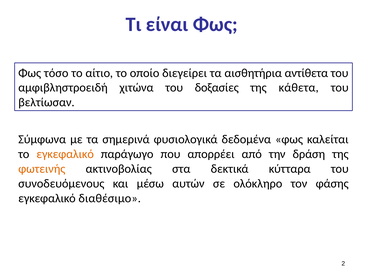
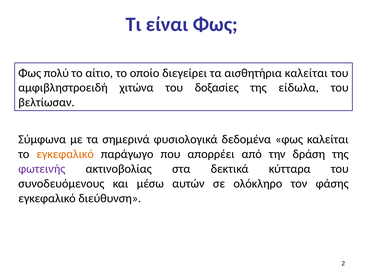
τόσο: τόσο -> πολύ
αισθητήρια αντίθετα: αντίθετα -> καλείται
κάθετα: κάθετα -> είδωλα
φωτεινής colour: orange -> purple
διαθέσιμο: διαθέσιμο -> διεύθυνση
